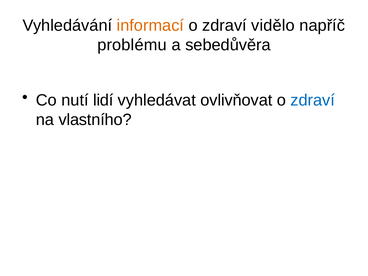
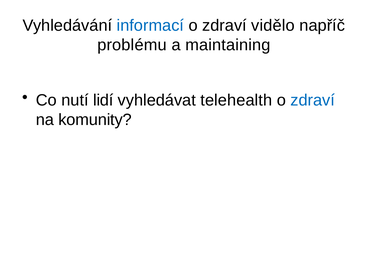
informací colour: orange -> blue
sebedůvěra: sebedůvěra -> maintaining
ovlivňovat: ovlivňovat -> telehealth
vlastního: vlastního -> komunity
